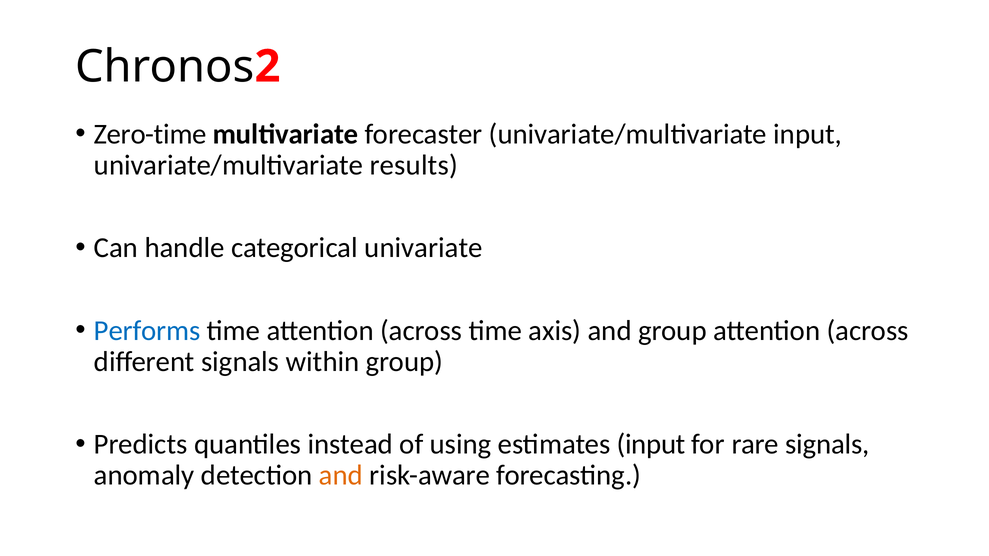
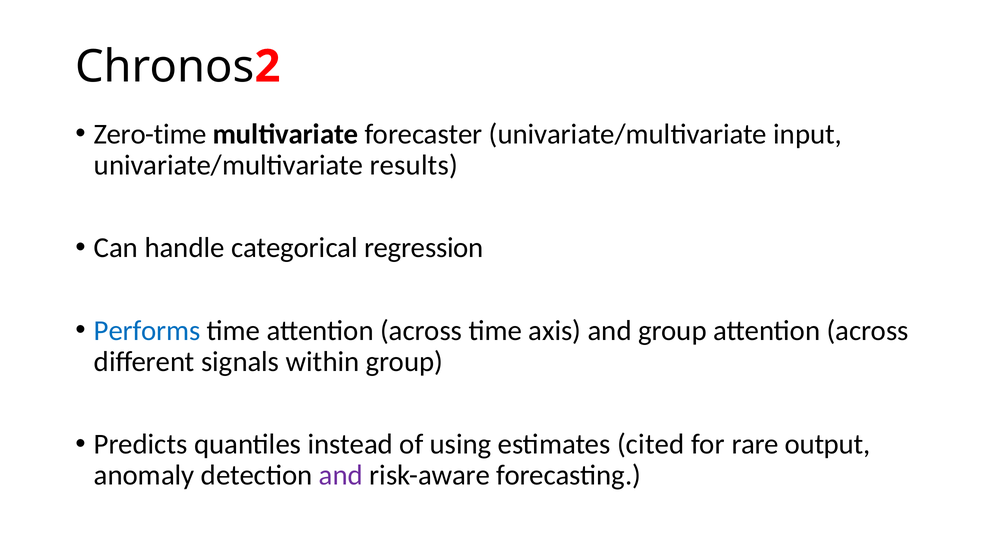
univariate: univariate -> regression
estimates input: input -> cited
signals at (827, 445): signals -> output
and at (341, 476) colour: orange -> purple
